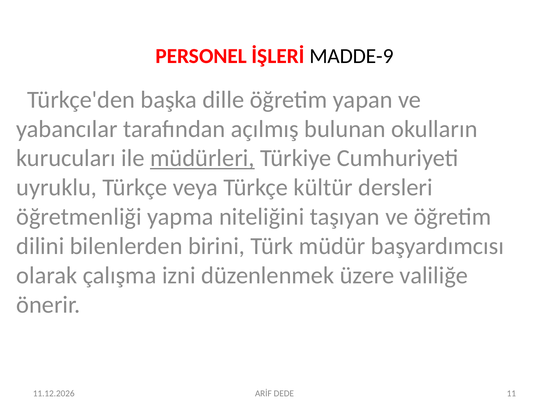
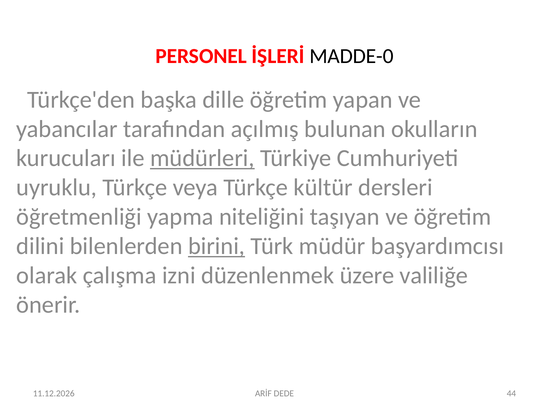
MADDE-9: MADDE-9 -> MADDE-0
birini underline: none -> present
11: 11 -> 44
